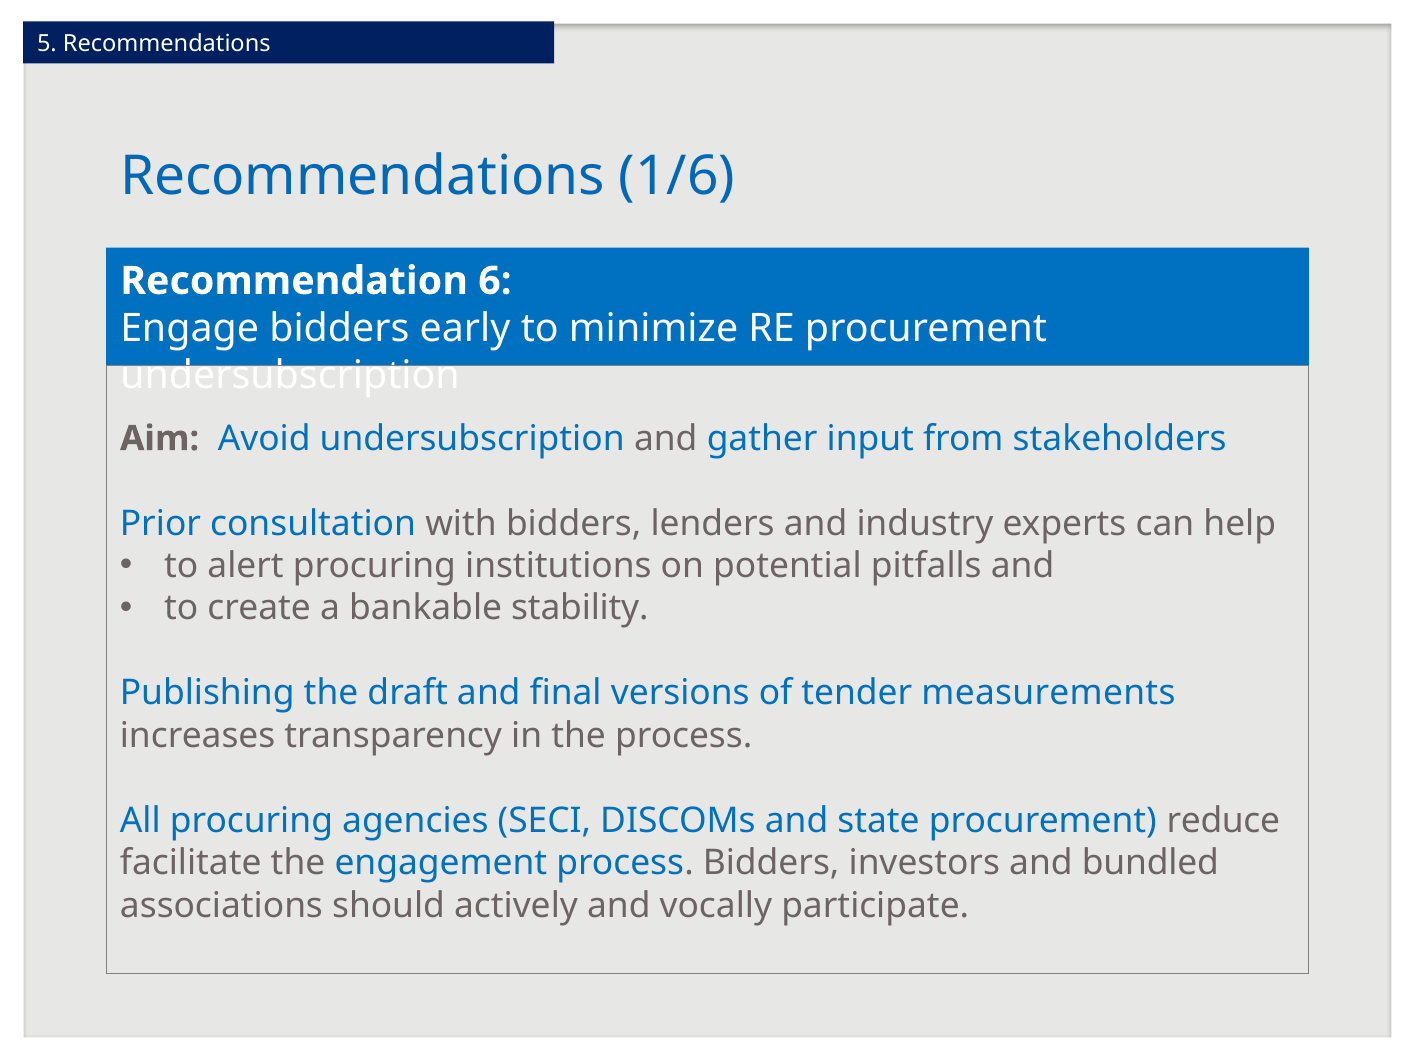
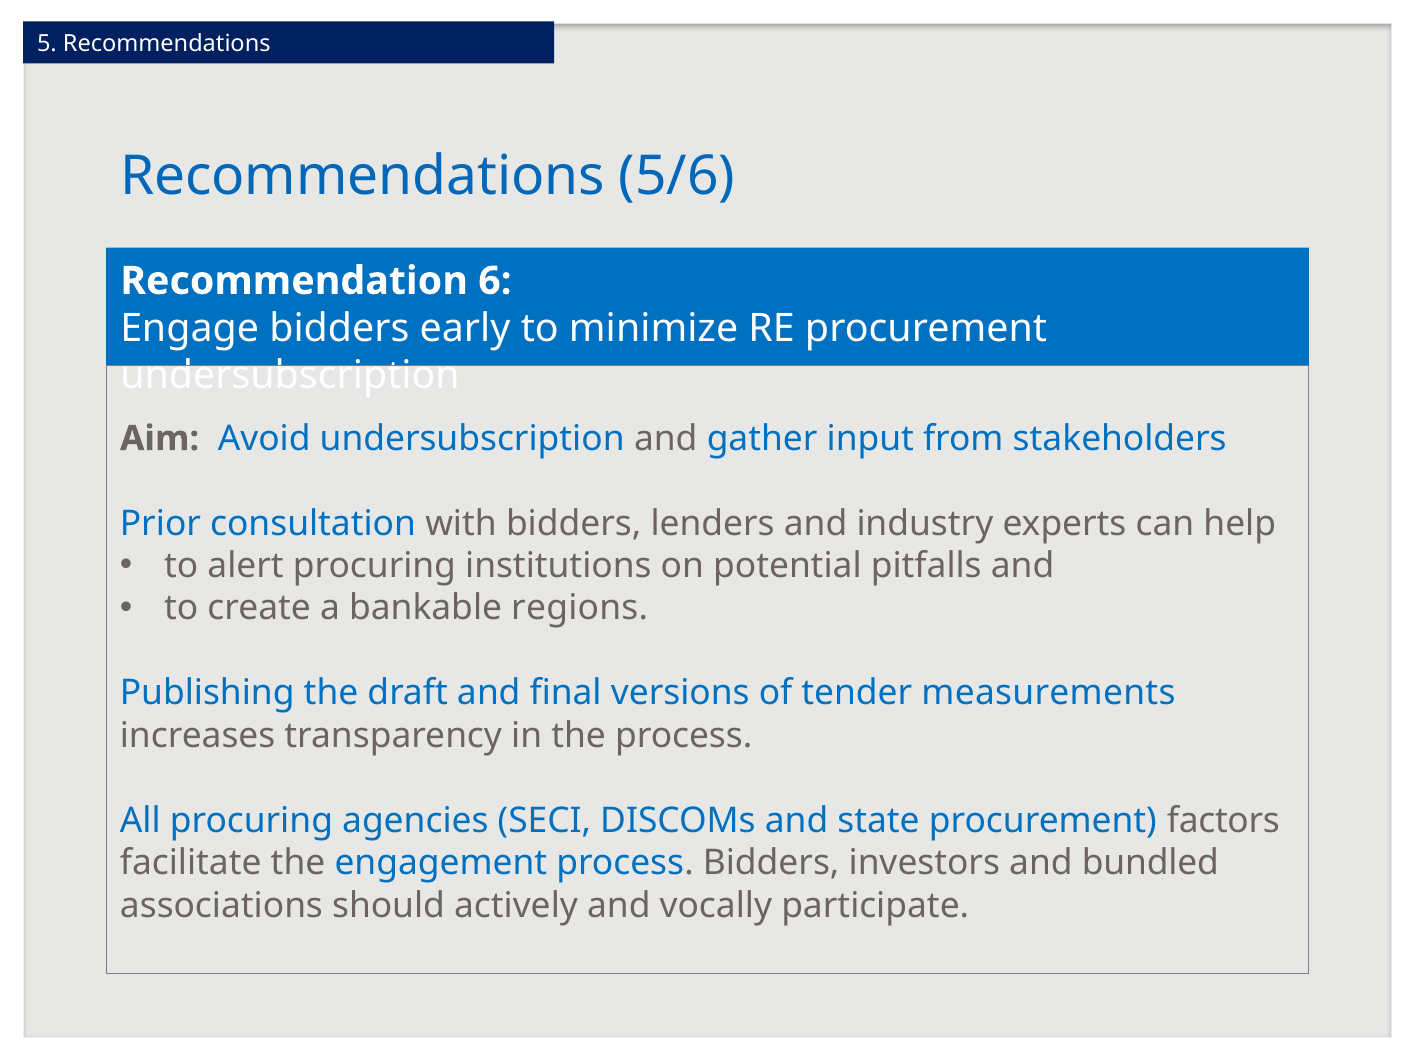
1/6: 1/6 -> 5/6
stability: stability -> regions
reduce: reduce -> factors
